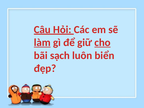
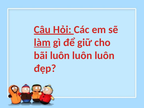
cho underline: present -> none
bãi sạch: sạch -> luôn
biển at (105, 55): biển -> luôn
